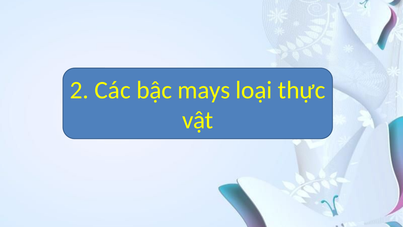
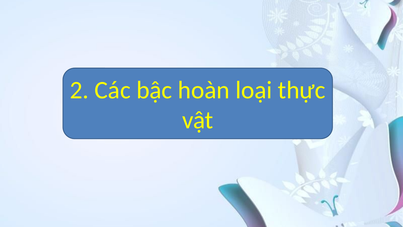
mays: mays -> hoàn
